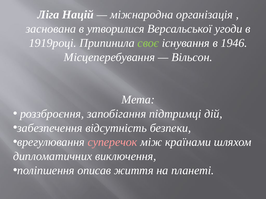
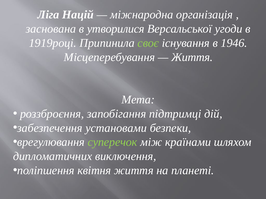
Вільсон at (192, 57): Вільсон -> Життя
відсутність: відсутність -> установами
суперечок colour: pink -> light green
описав: описав -> квітня
